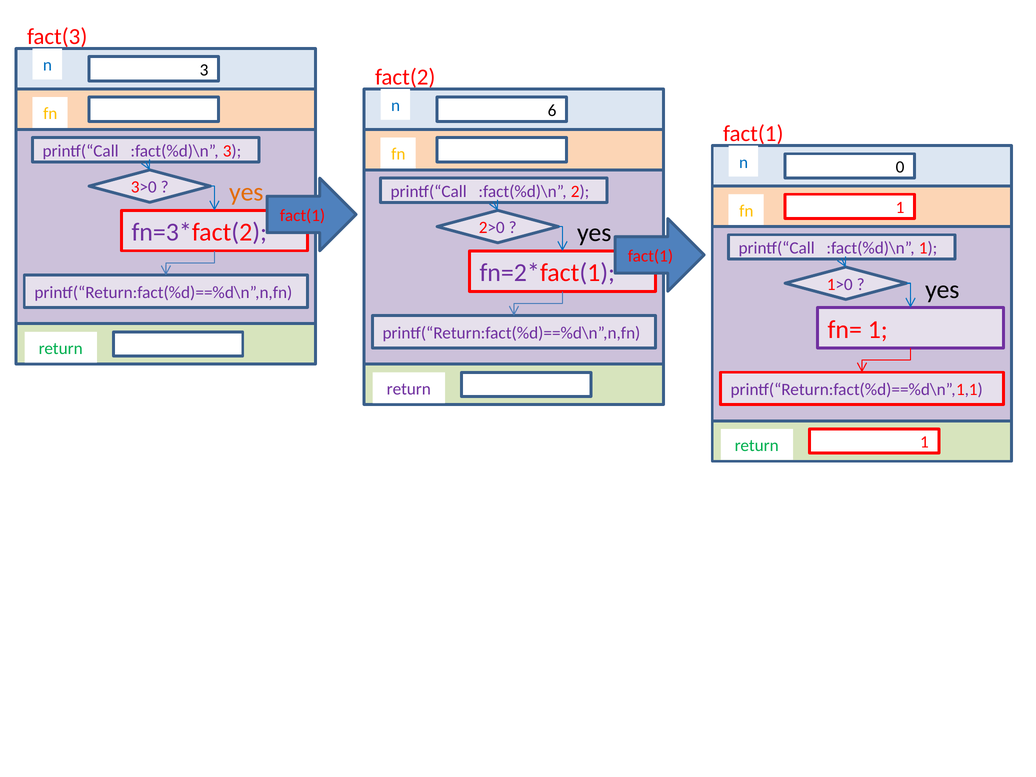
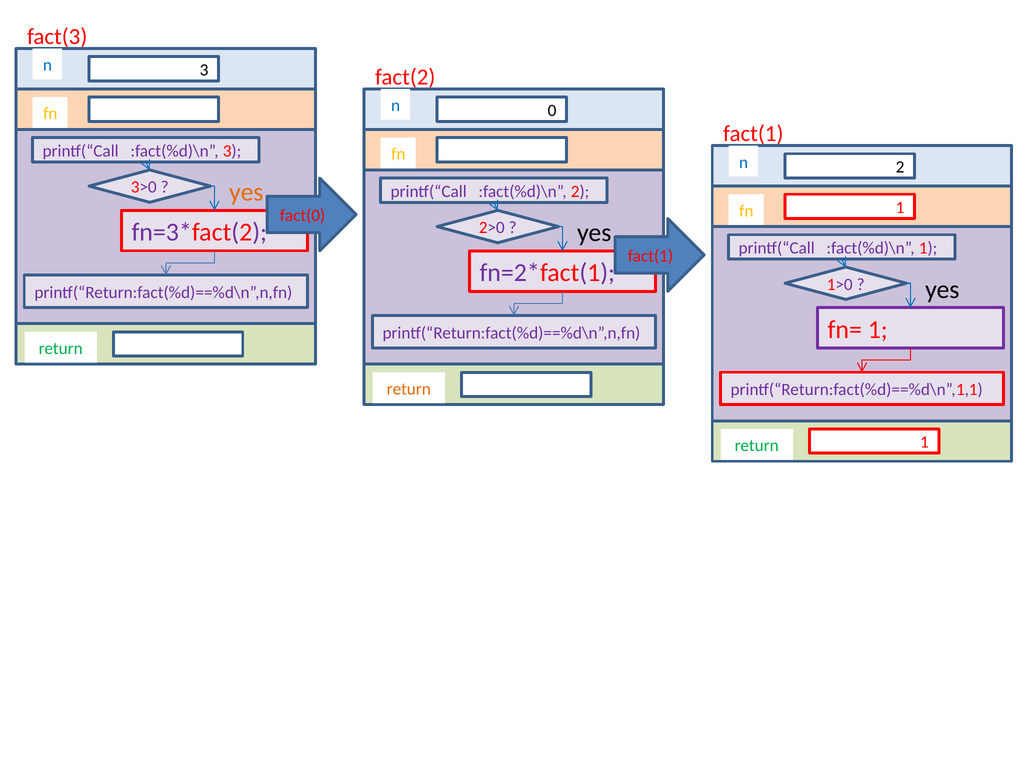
6: 6 -> 0
n 0: 0 -> 2
fact(1 at (302, 216): fact(1 -> fact(0
return at (409, 389) colour: purple -> orange
